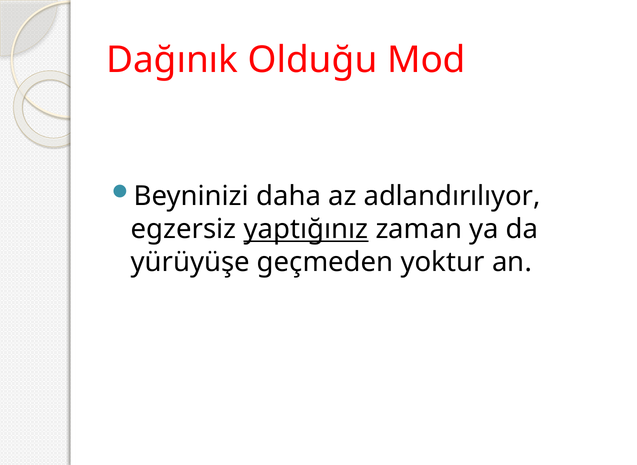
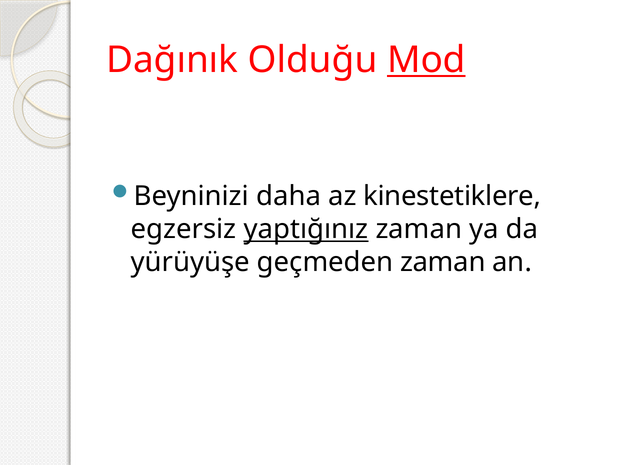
Mod underline: none -> present
adlandırılıyor: adlandırılıyor -> kinestetiklere
geçmeden yoktur: yoktur -> zaman
